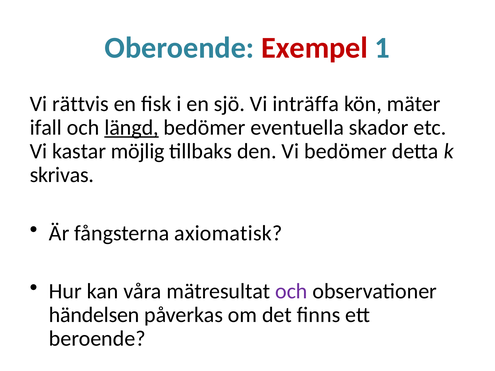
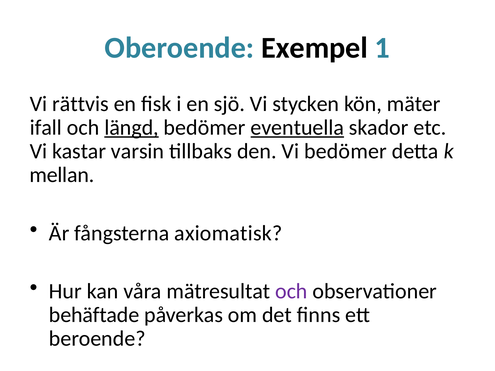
Exempel colour: red -> black
inträffa: inträffa -> stycken
eventuella underline: none -> present
möjlig: möjlig -> varsin
skrivas: skrivas -> mellan
händelsen: händelsen -> behäftade
